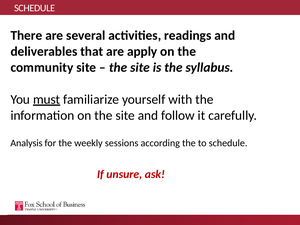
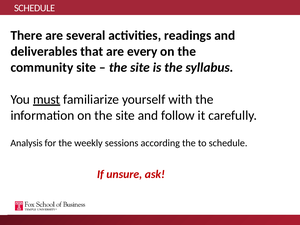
apply: apply -> every
